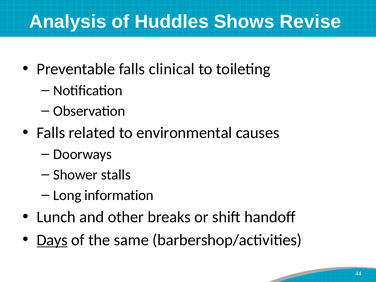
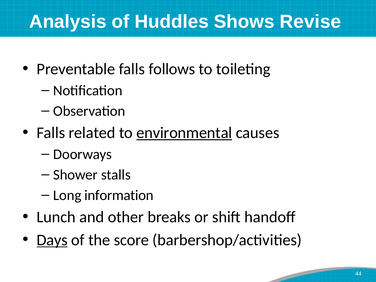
clinical: clinical -> follows
environmental underline: none -> present
same: same -> score
